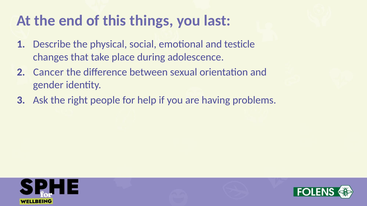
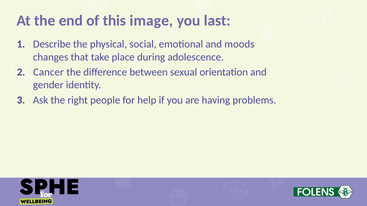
things: things -> image
testicle: testicle -> moods
